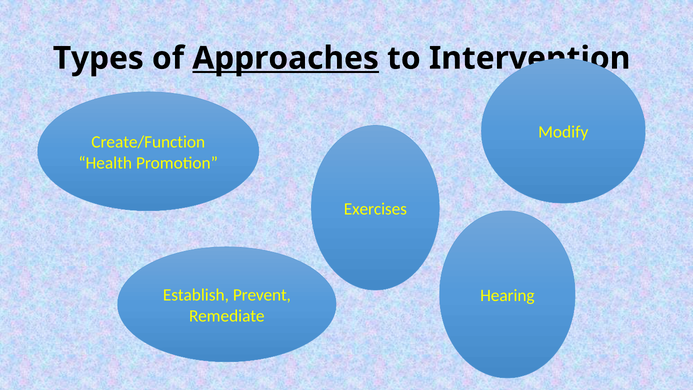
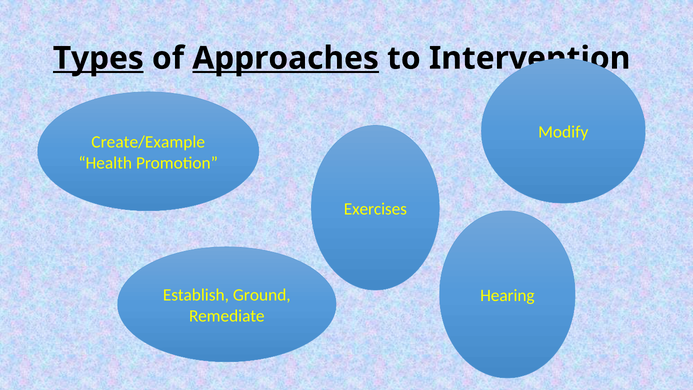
Types underline: none -> present
Create/Function: Create/Function -> Create/Example
Prevent: Prevent -> Ground
